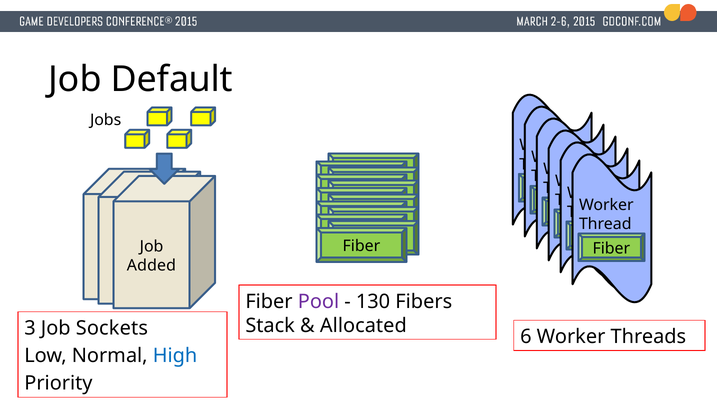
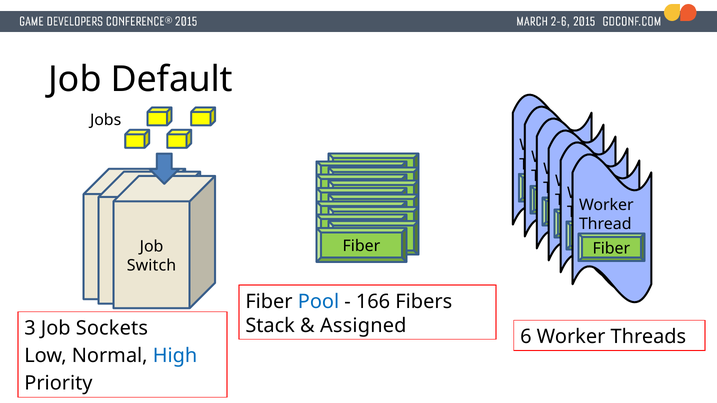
Added: Added -> Switch
Pool colour: purple -> blue
130: 130 -> 166
Allocated: Allocated -> Assigned
